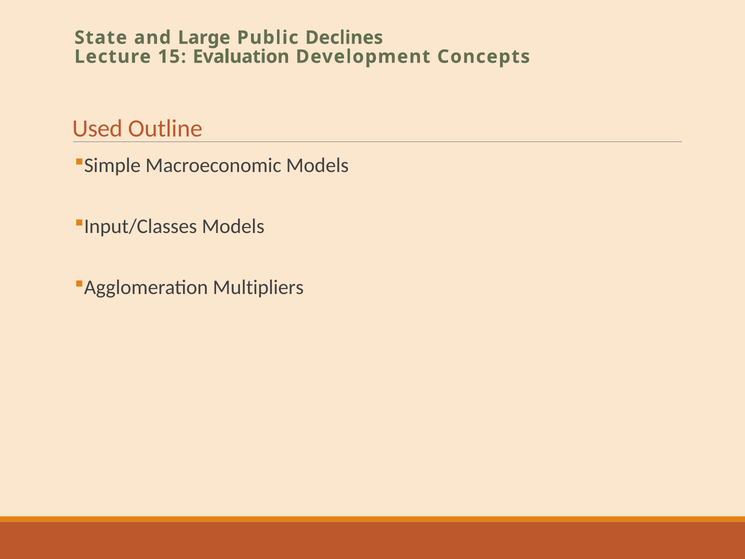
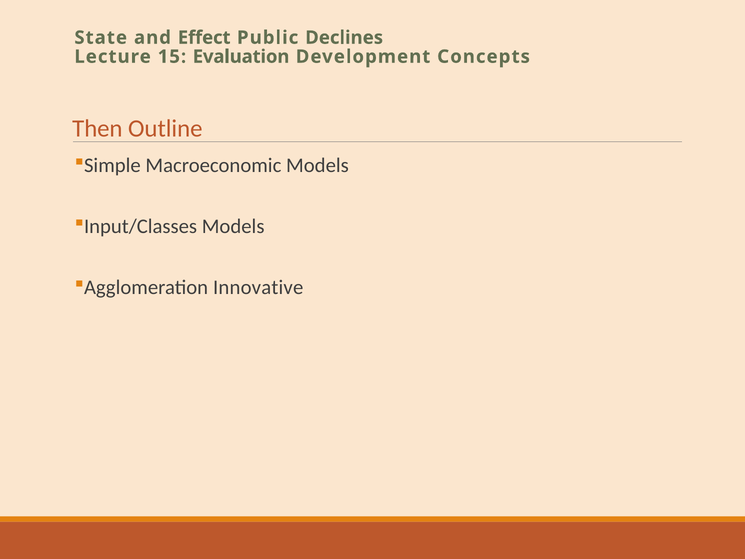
Large: Large -> Effect
Used: Used -> Then
Multipliers: Multipliers -> Innovative
